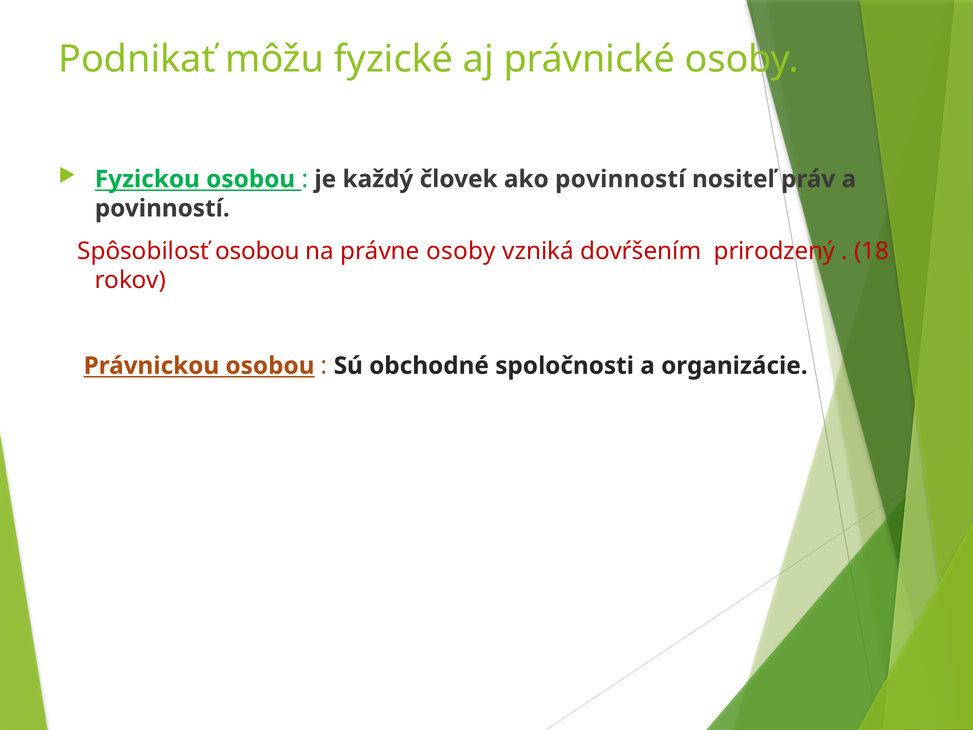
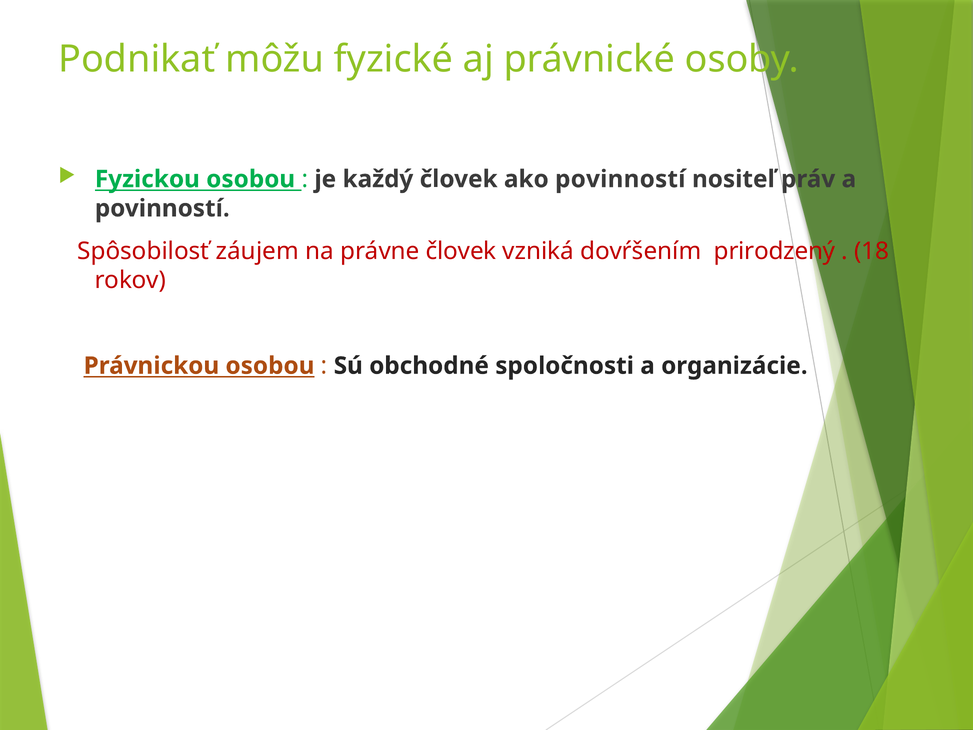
Spôsobilosť osobou: osobou -> záujem
právne osoby: osoby -> človek
